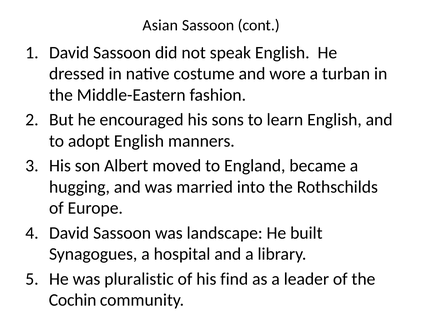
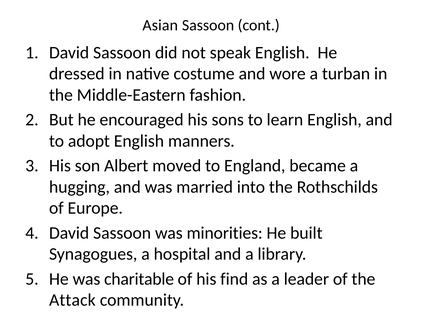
landscape: landscape -> minorities
pluralistic: pluralistic -> charitable
Cochin: Cochin -> Attack
